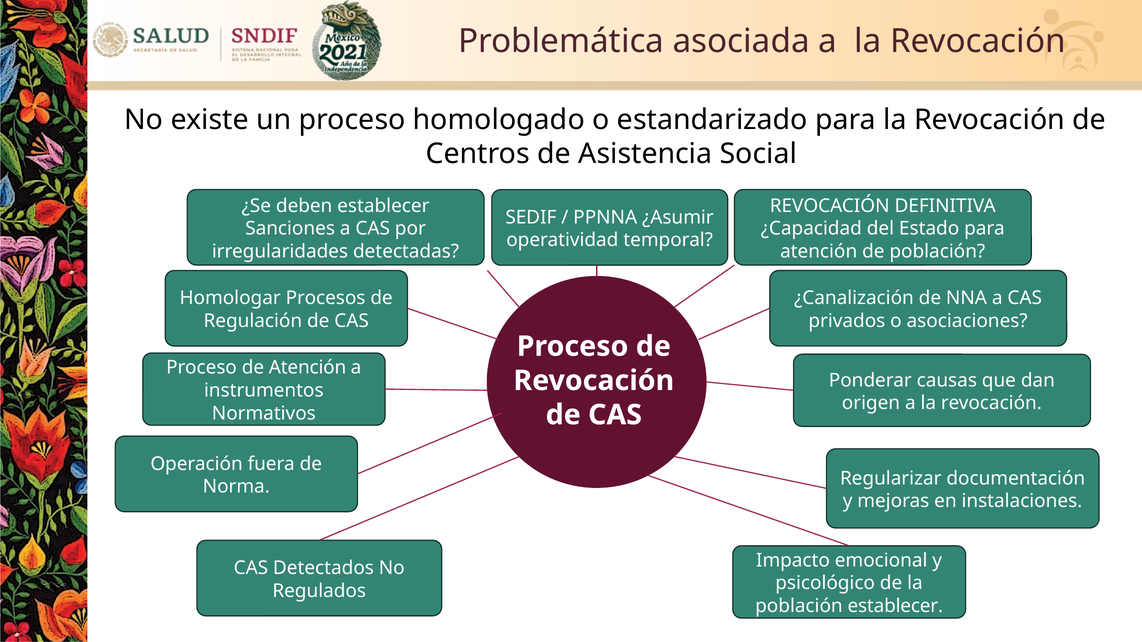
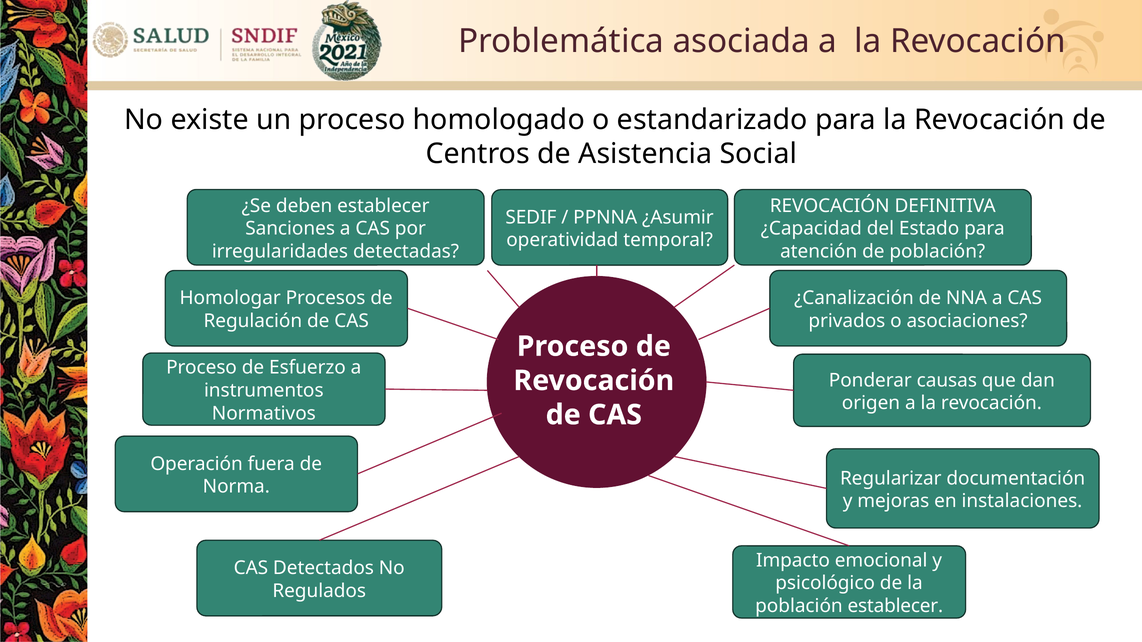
de Atención: Atención -> Esfuerzo
